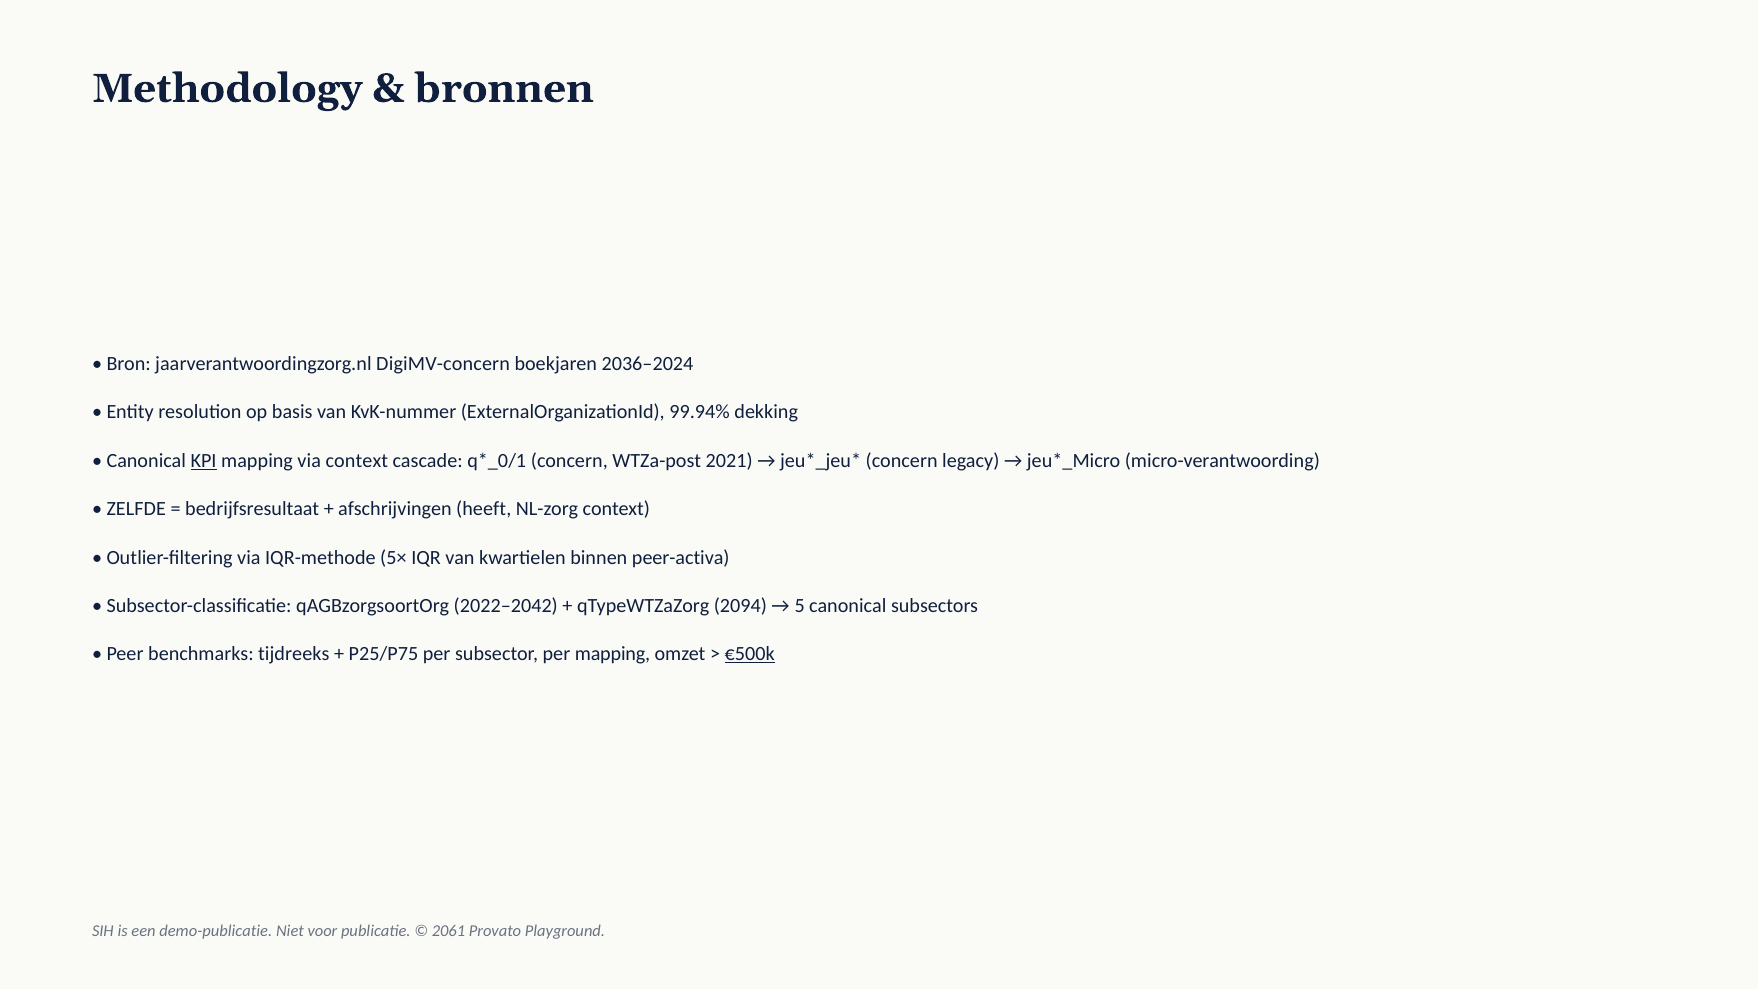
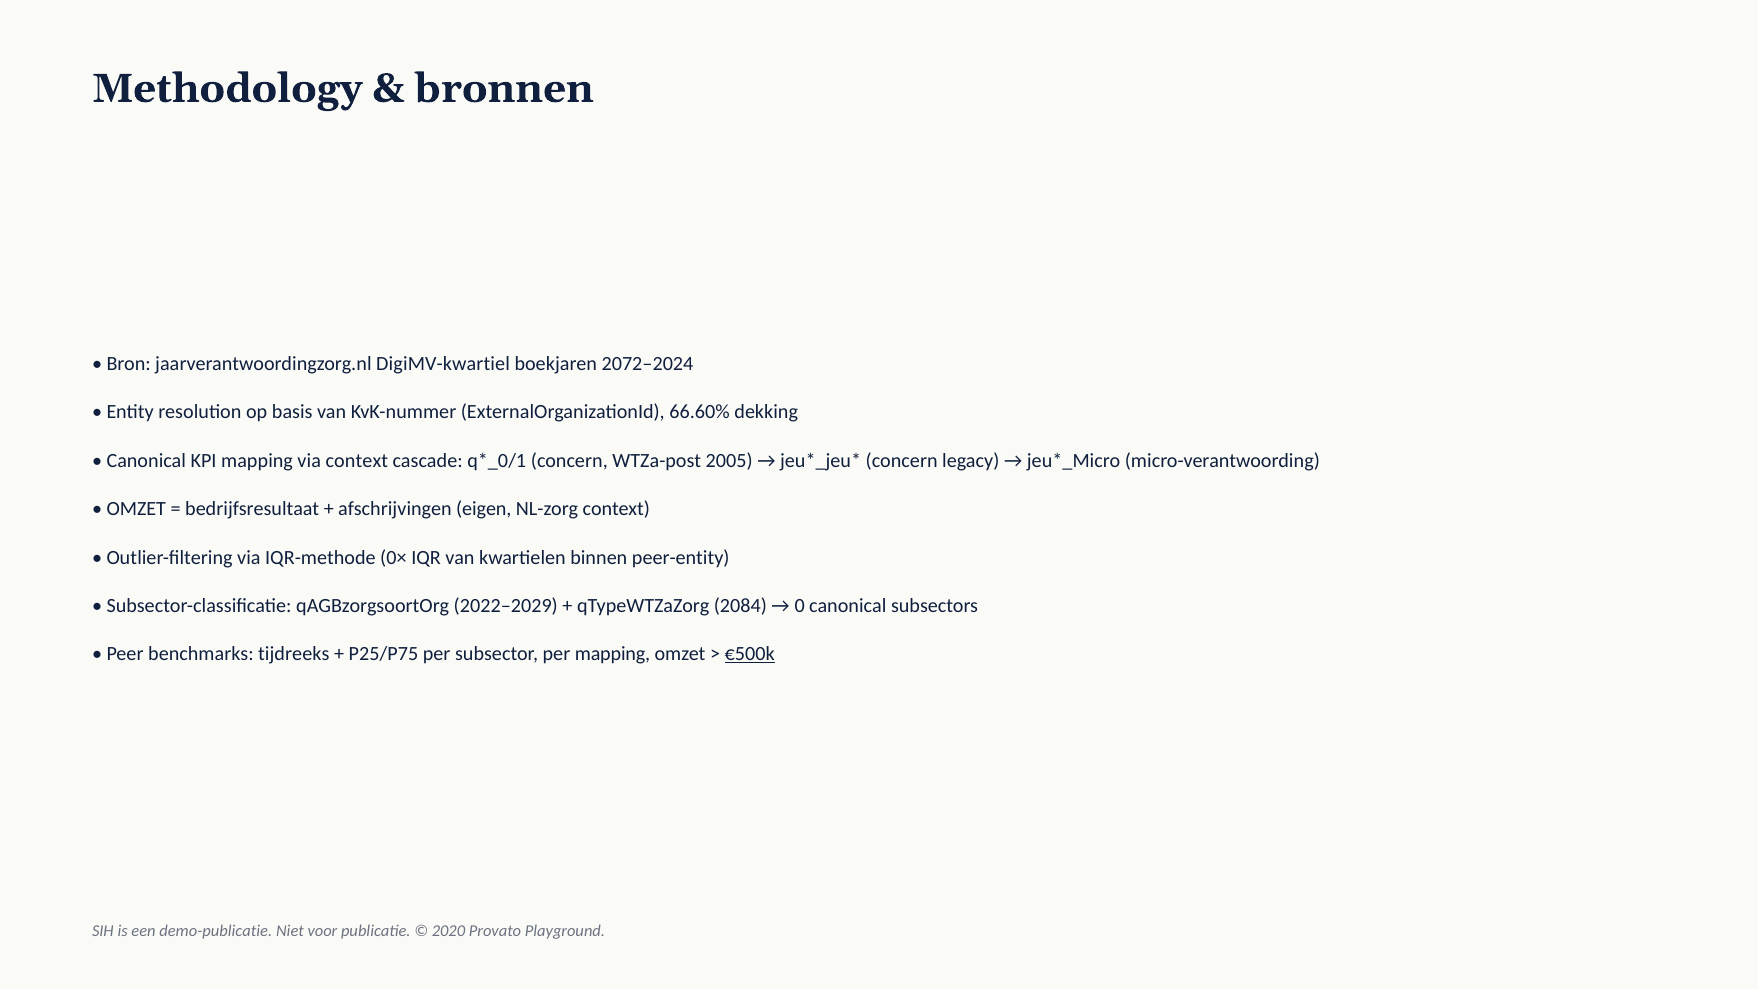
DigiMV-concern: DigiMV-concern -> DigiMV-kwartiel
2036–2024: 2036–2024 -> 2072–2024
99.94%: 99.94% -> 66.60%
KPI underline: present -> none
2021: 2021 -> 2005
ZELFDE at (136, 509): ZELFDE -> OMZET
heeft: heeft -> eigen
5×: 5× -> 0×
peer-activa: peer-activa -> peer-entity
2022–2042: 2022–2042 -> 2022–2029
2094: 2094 -> 2084
5: 5 -> 0
2061: 2061 -> 2020
